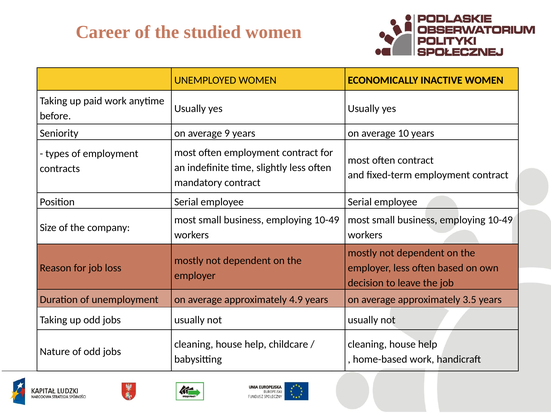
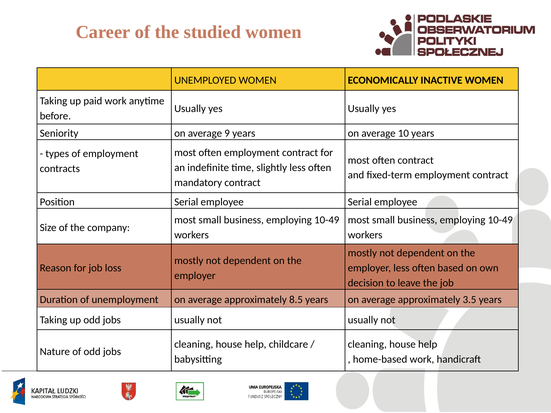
4.9: 4.9 -> 8.5
